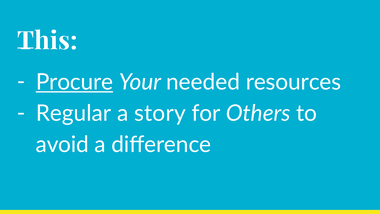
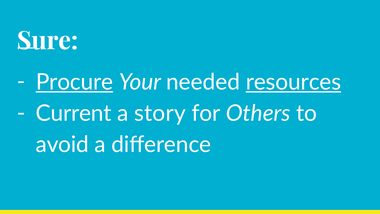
This: This -> Sure
resources underline: none -> present
Regular: Regular -> Current
